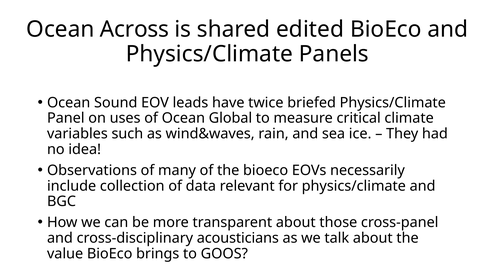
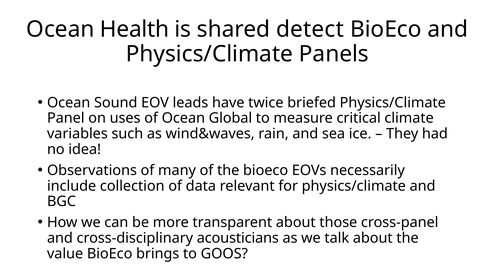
Across: Across -> Health
edited: edited -> detect
